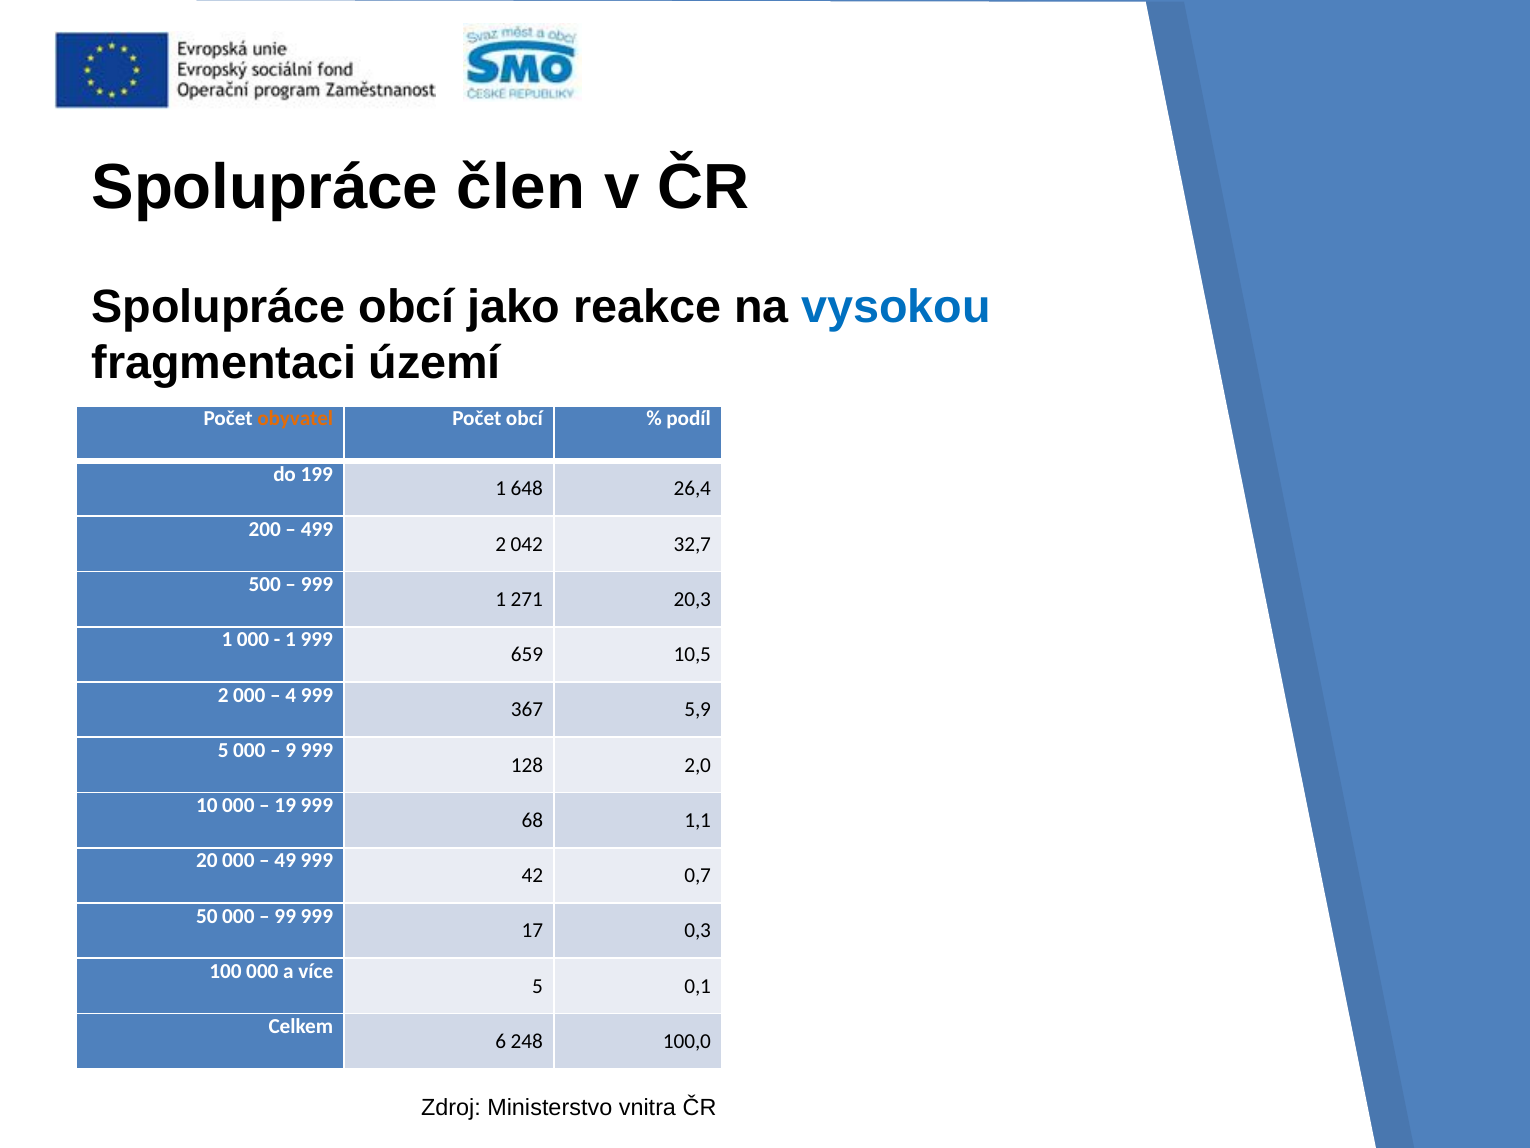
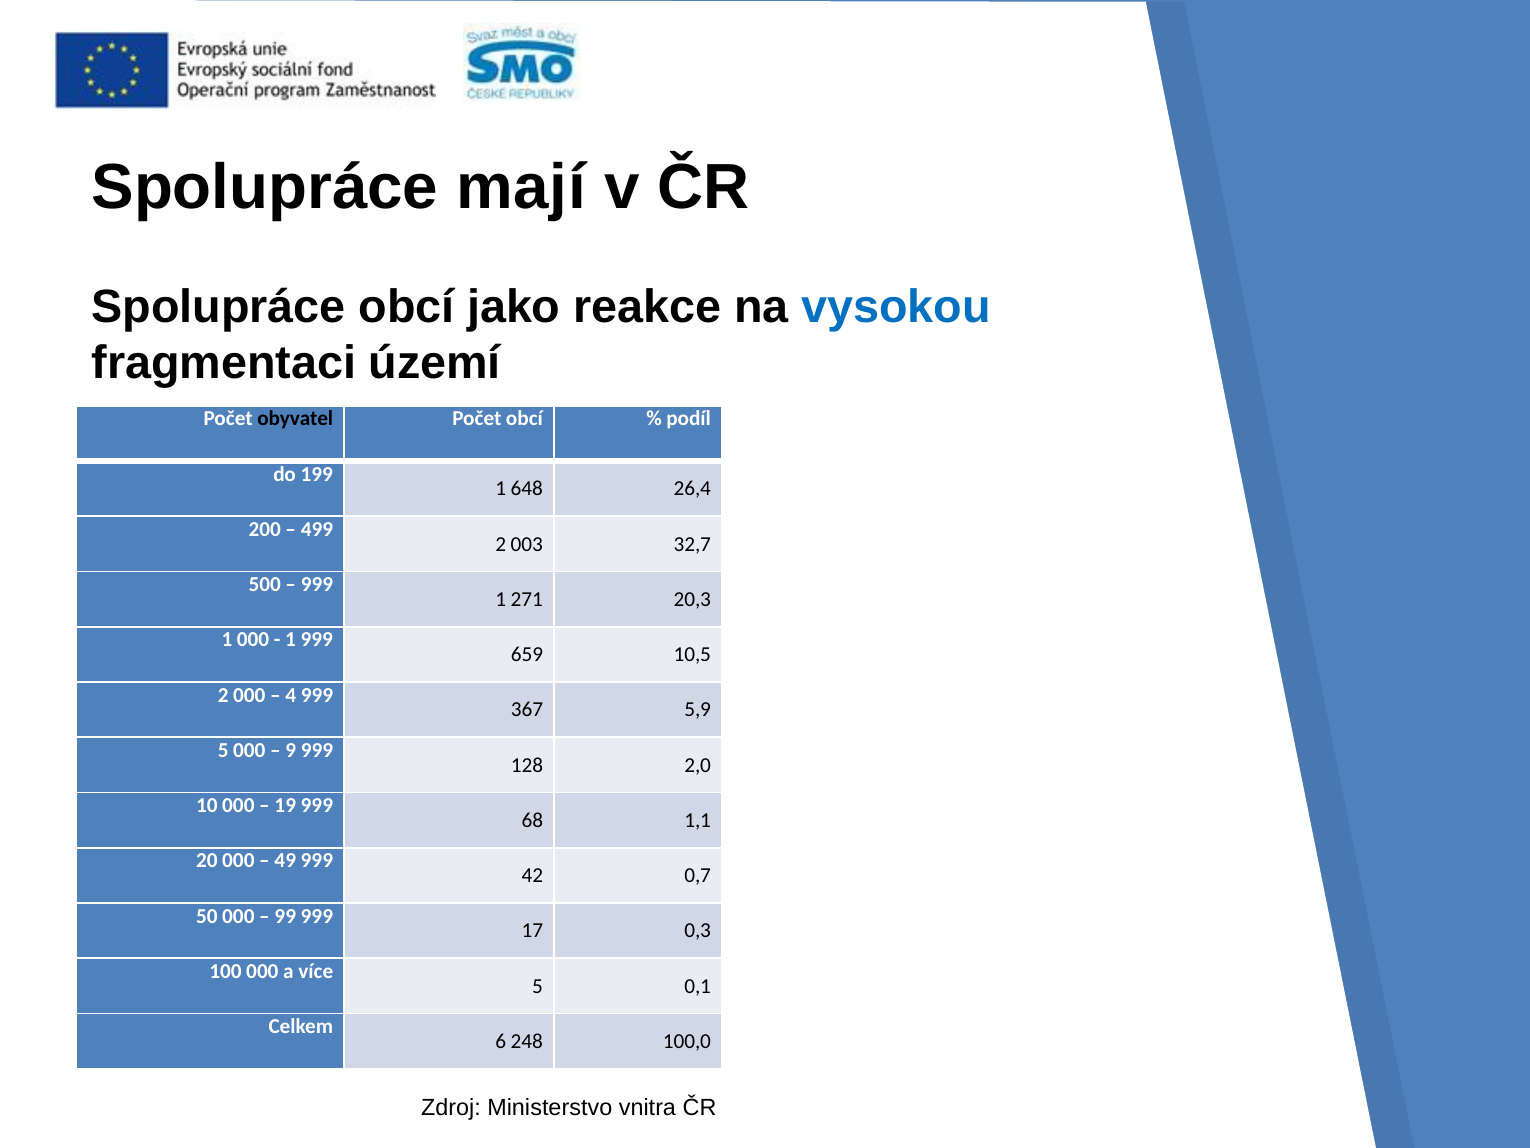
člen: člen -> mají
obyvatel colour: orange -> black
042: 042 -> 003
